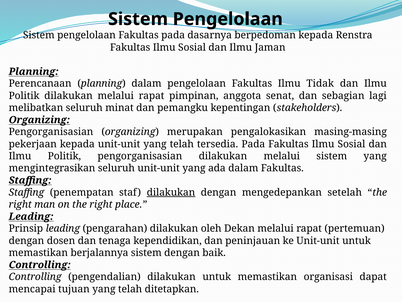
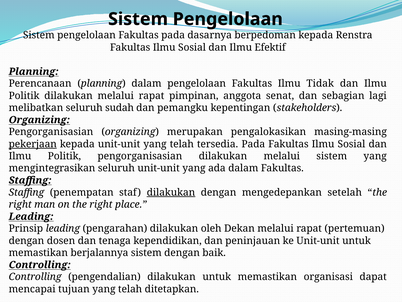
Jaman: Jaman -> Efektif
minat: minat -> sudah
pekerjaan underline: none -> present
